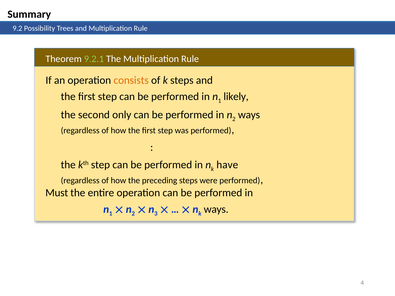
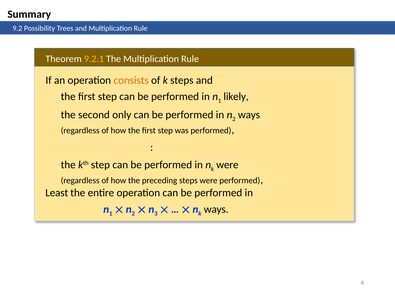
9.2.1 colour: light green -> yellow
k have: have -> were
Must: Must -> Least
